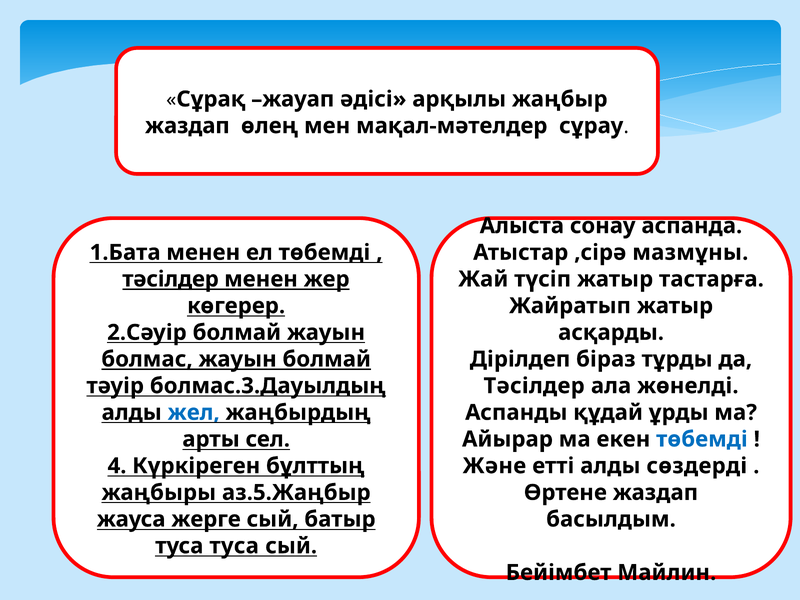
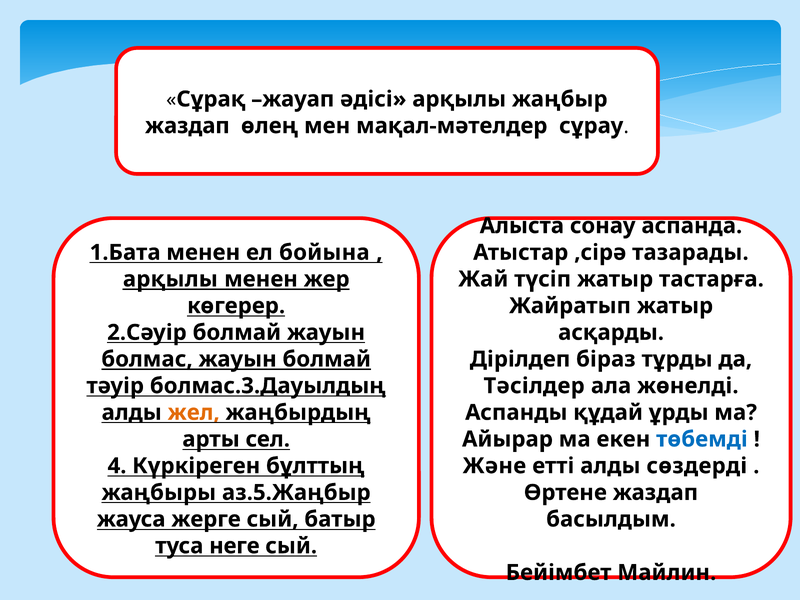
ел төбемді: төбемді -> бойына
мазмұны: мазмұны -> тазарады
тәсілдер at (171, 279): тәсілдер -> арқылы
жел colour: blue -> orange
туса туса: туса -> неге
